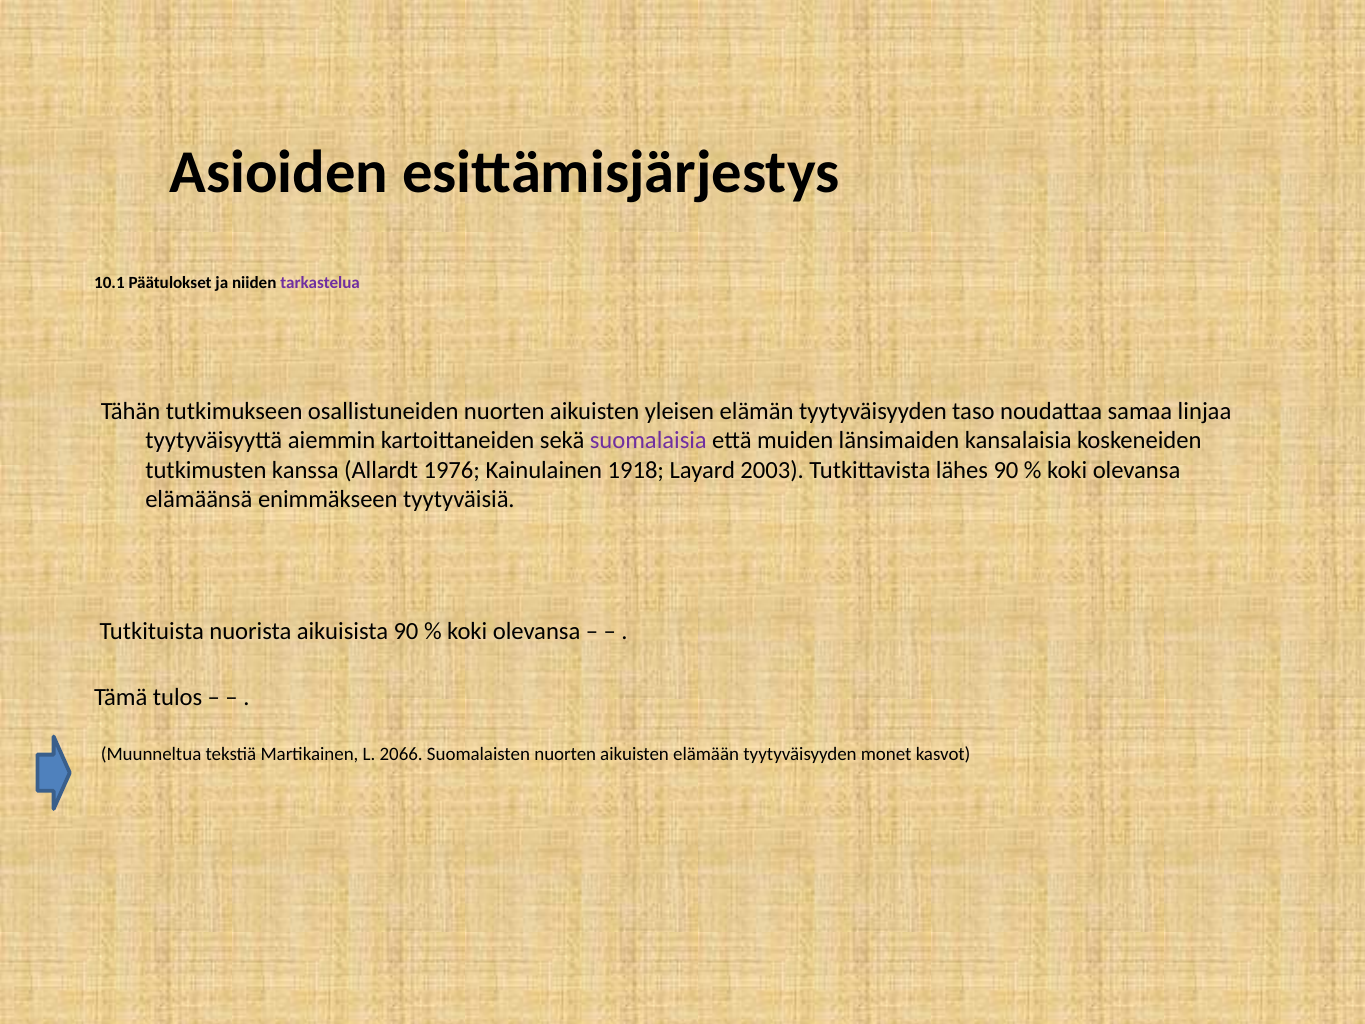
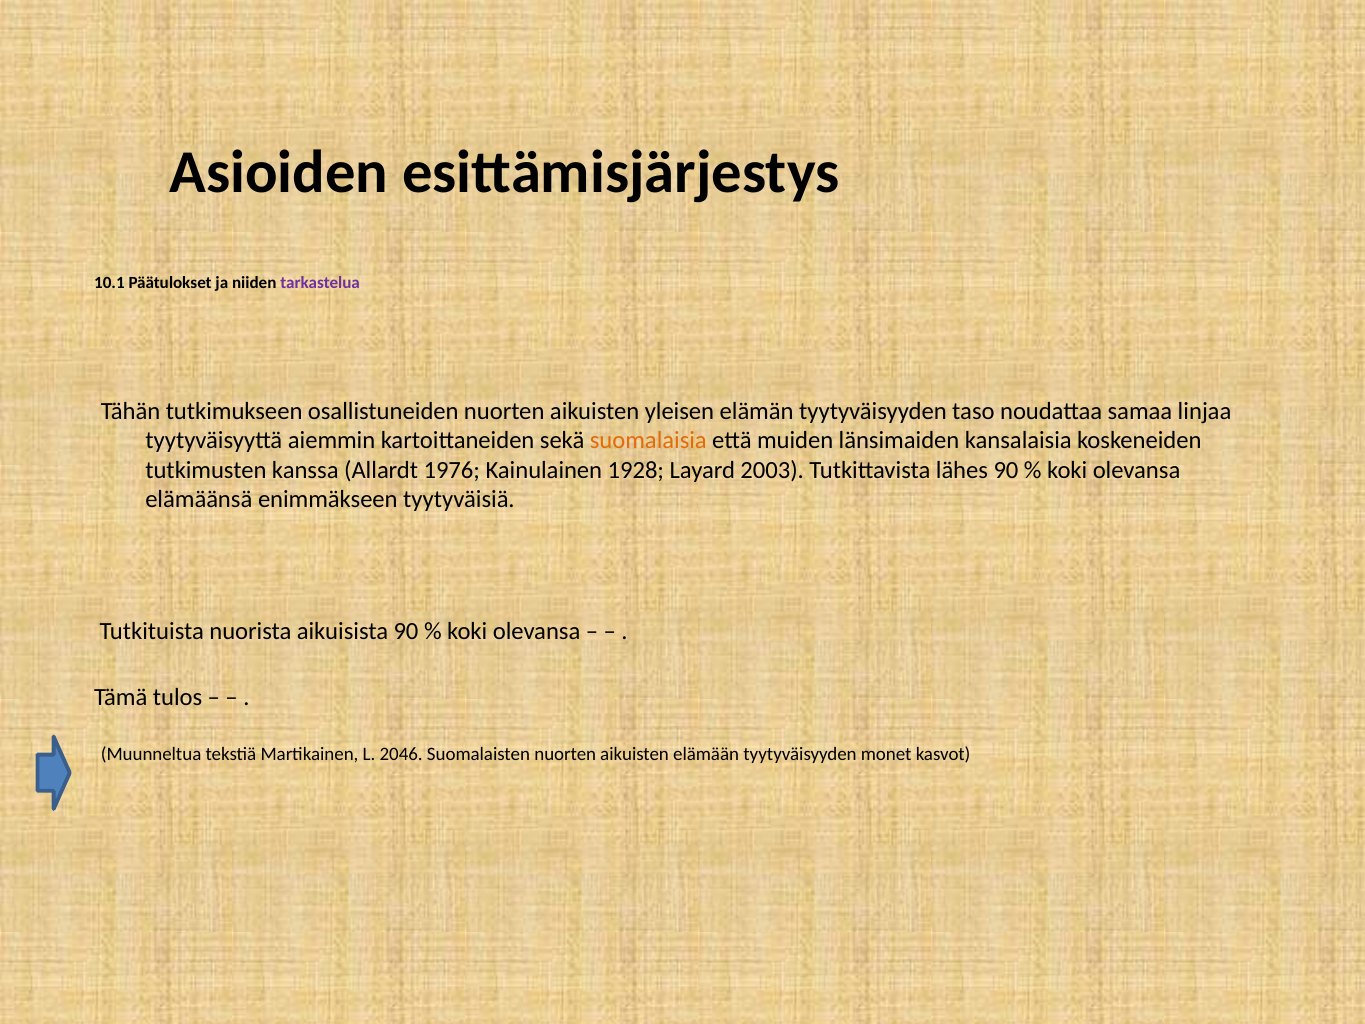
suomalaisia colour: purple -> orange
1918: 1918 -> 1928
2066: 2066 -> 2046
